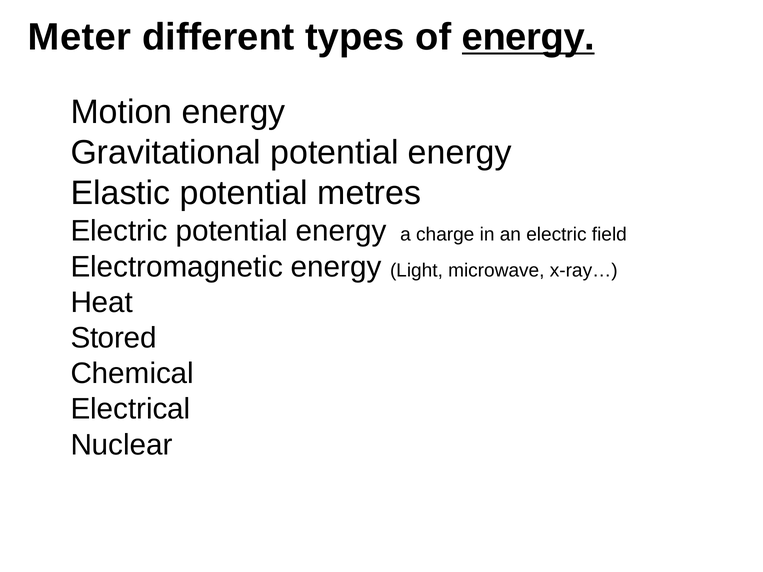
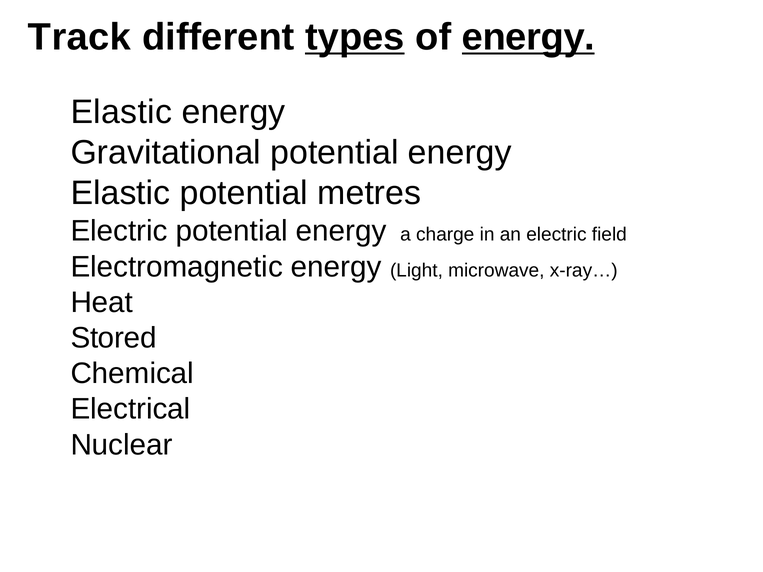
Meter: Meter -> Track
types underline: none -> present
Motion at (121, 112): Motion -> Elastic
